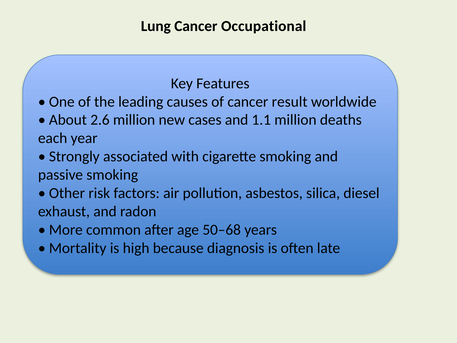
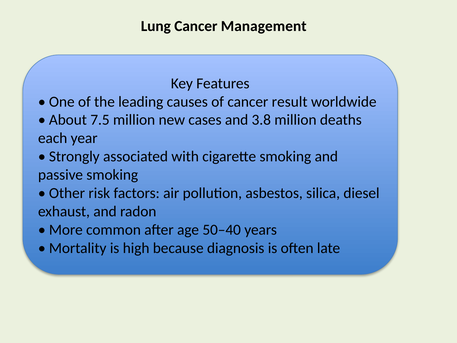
Occupational: Occupational -> Management
2.6: 2.6 -> 7.5
1.1: 1.1 -> 3.8
50–68: 50–68 -> 50–40
